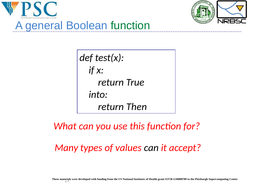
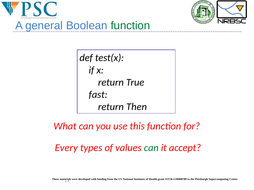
into: into -> fast
Many: Many -> Every
can at (151, 148) colour: black -> green
